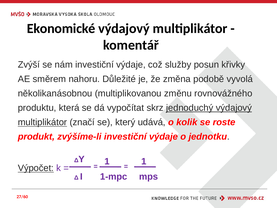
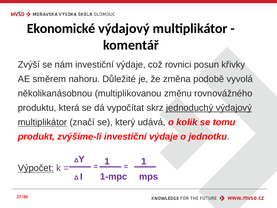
služby: služby -> rovnici
roste: roste -> tomu
